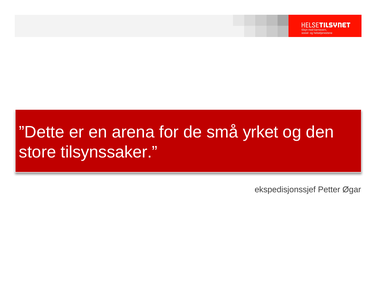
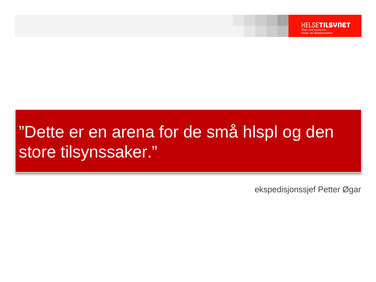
yrket: yrket -> hlspl
